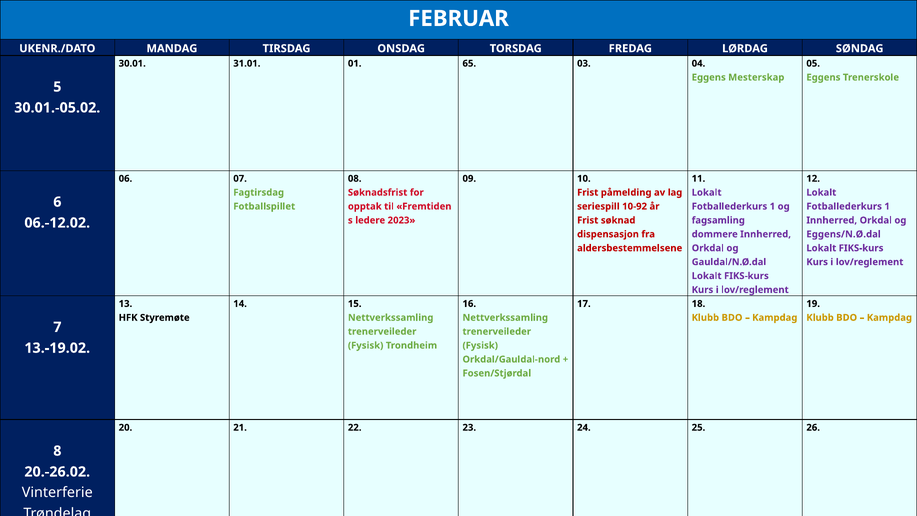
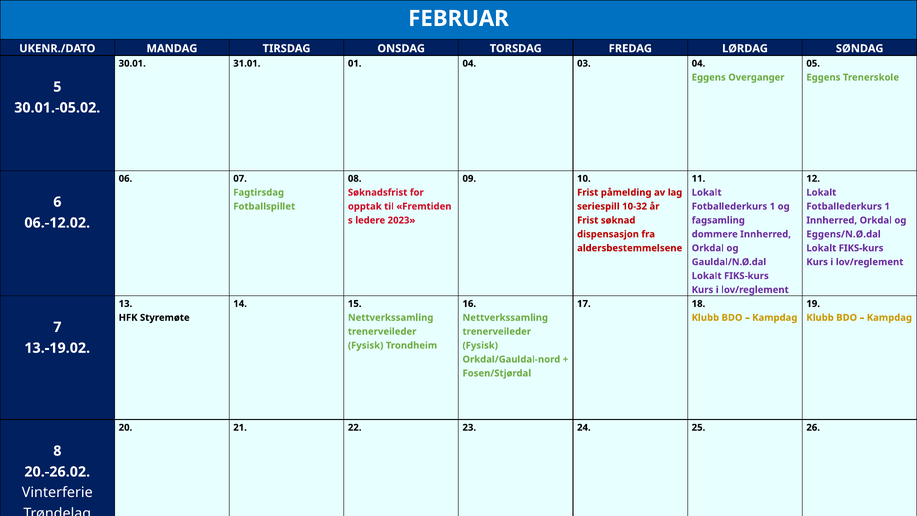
01 65: 65 -> 04
Mesterskap: Mesterskap -> Overganger
10-92: 10-92 -> 10-32
